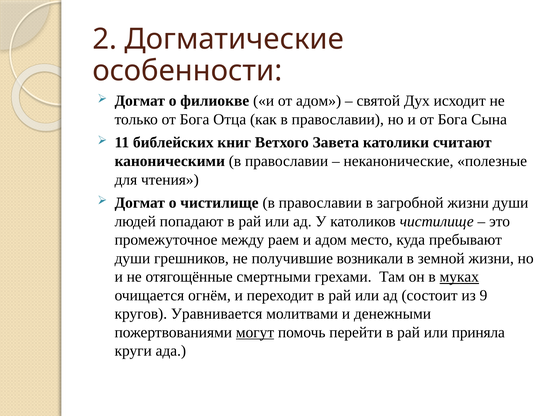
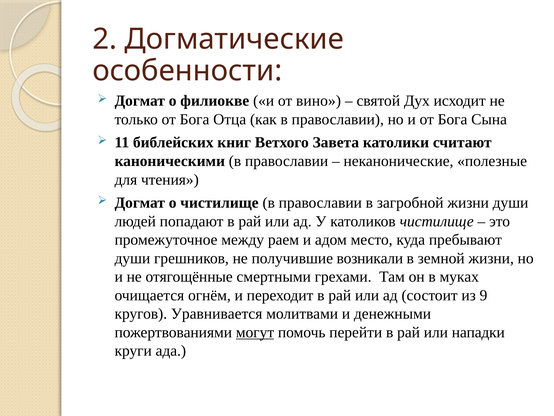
от адом: адом -> вино
муках underline: present -> none
приняла: приняла -> нападки
